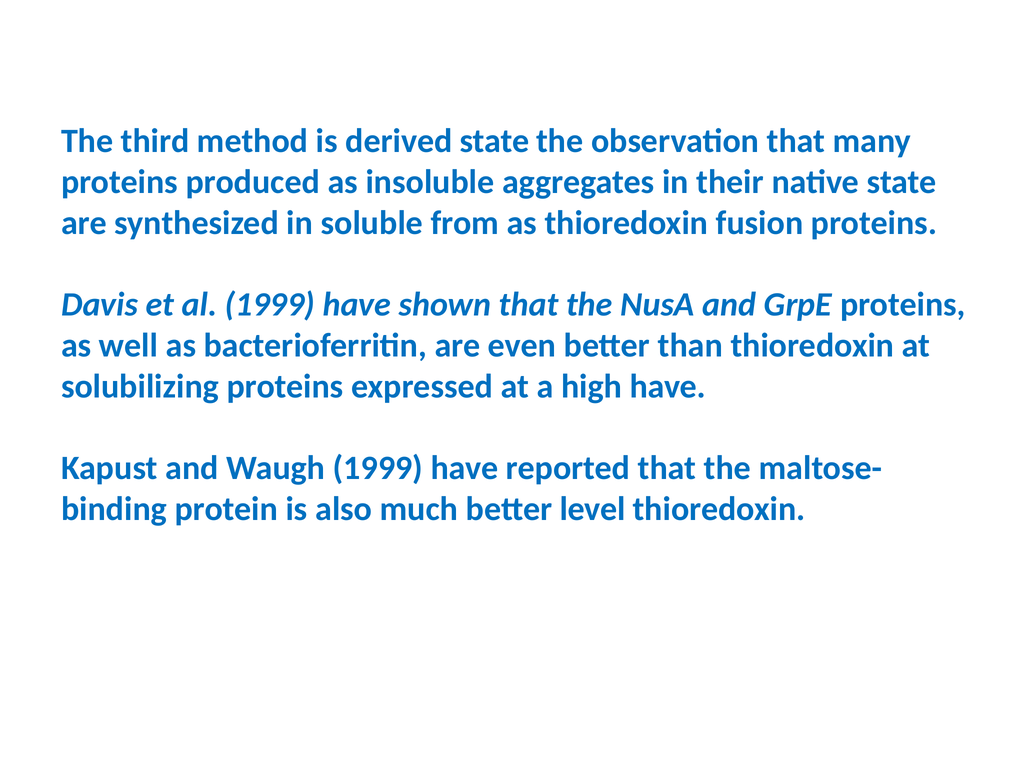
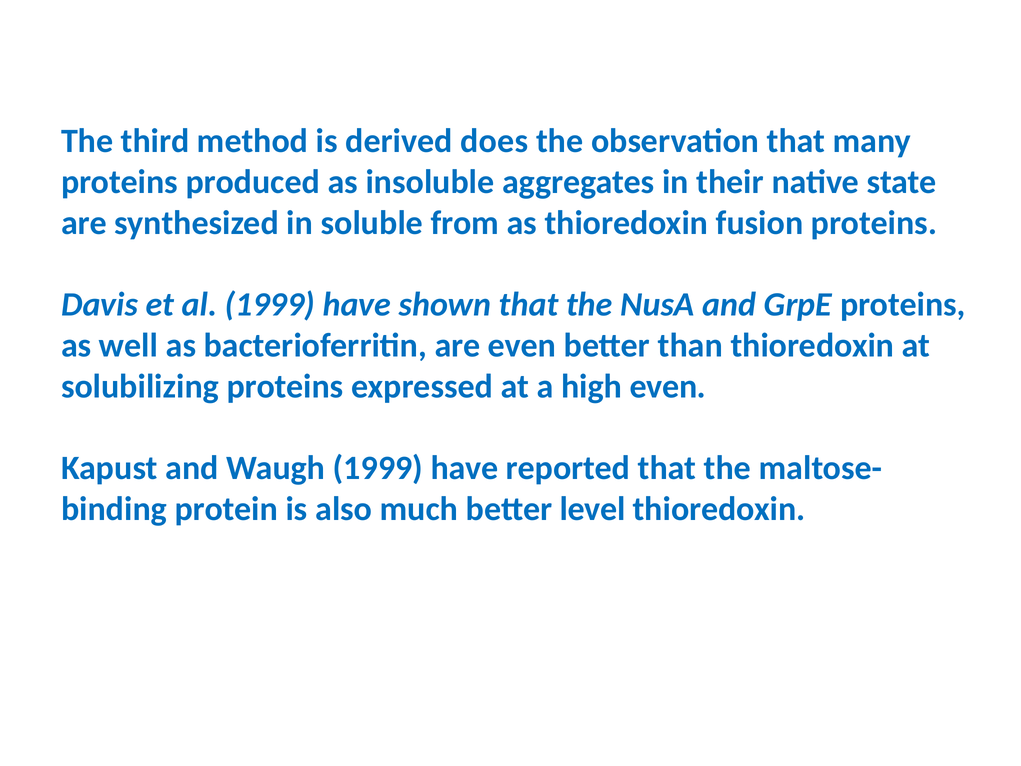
derived state: state -> does
high have: have -> even
